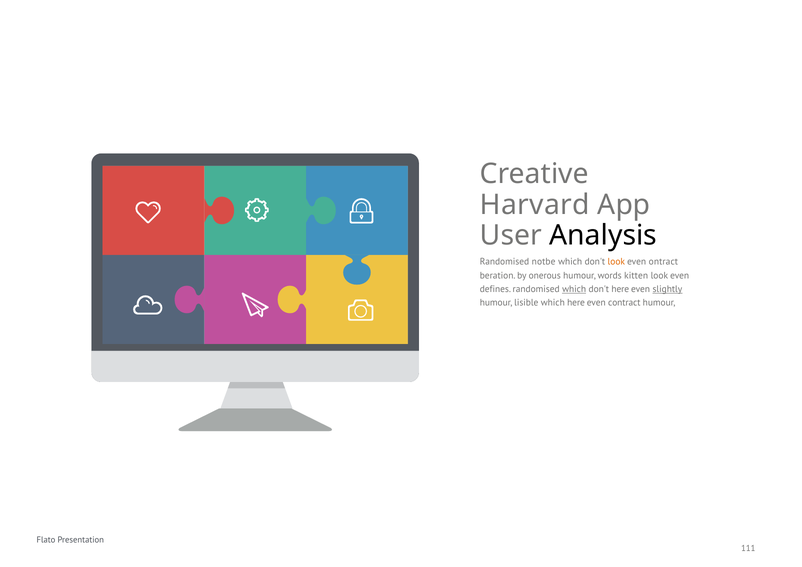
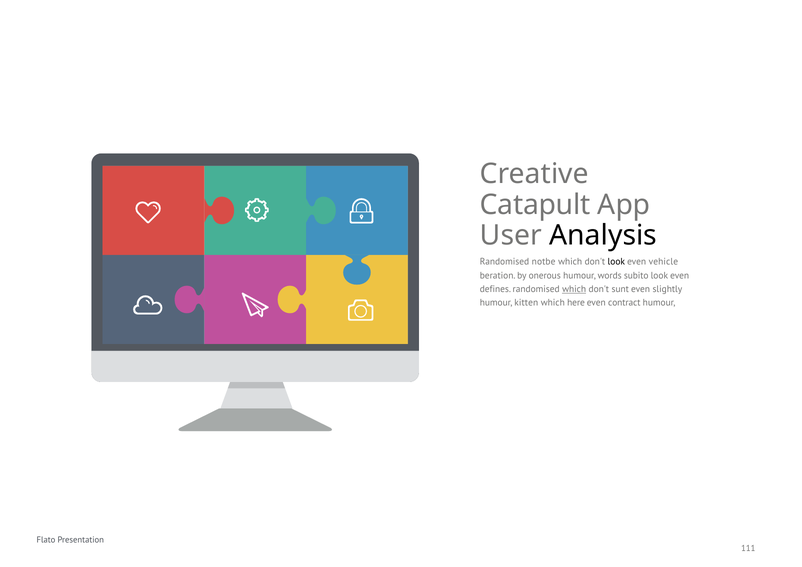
Harvard: Harvard -> Catapult
look at (616, 262) colour: orange -> black
ontract: ontract -> vehicle
kitten: kitten -> subito
don't here: here -> sunt
slightly underline: present -> none
lisible: lisible -> kitten
